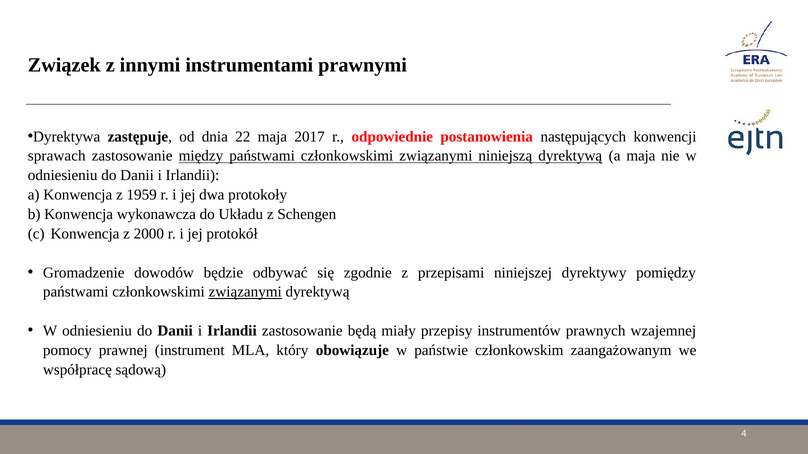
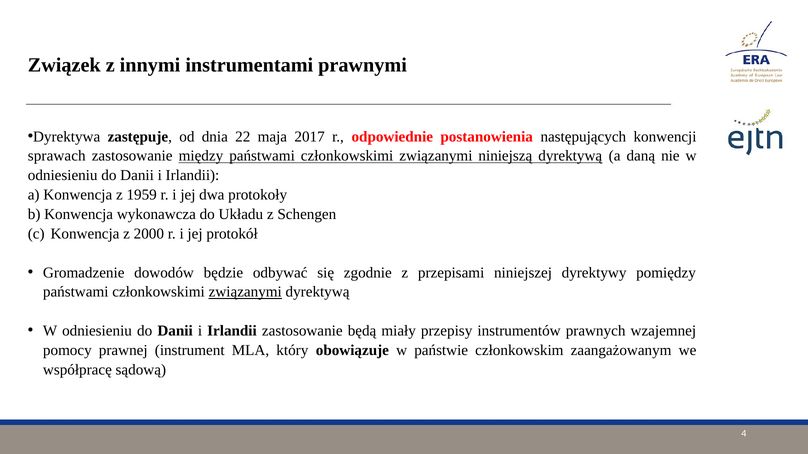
a maja: maja -> daną
